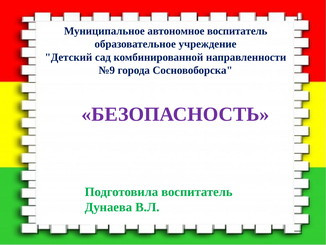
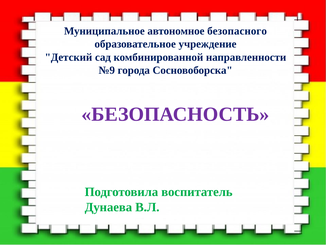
автономное воспитатель: воспитатель -> безопасного
